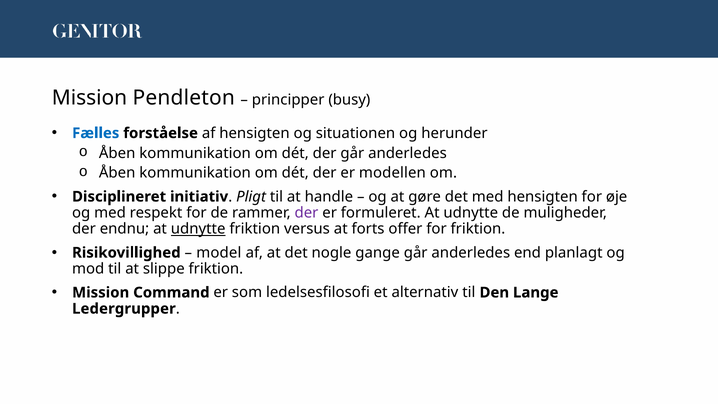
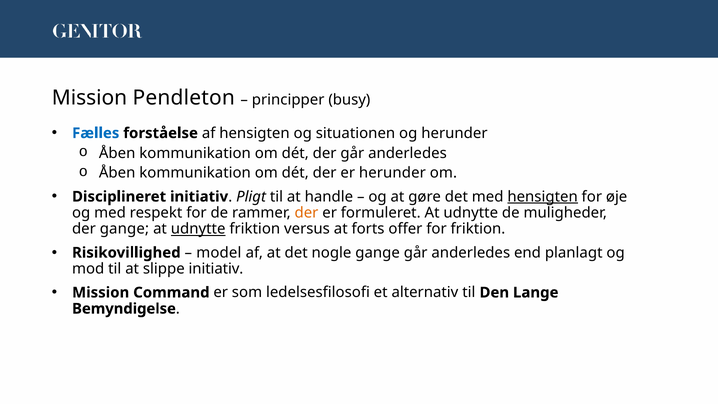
er modellen: modellen -> herunder
hensigten at (543, 197) underline: none -> present
der at (307, 213) colour: purple -> orange
der endnu: endnu -> gange
slippe friktion: friktion -> initiativ
Ledergrupper: Ledergrupper -> Bemyndigelse
